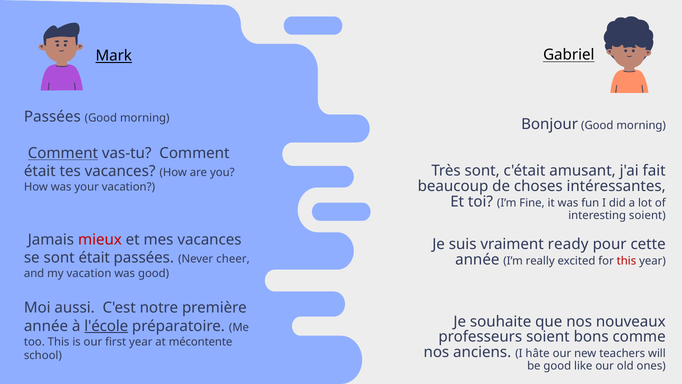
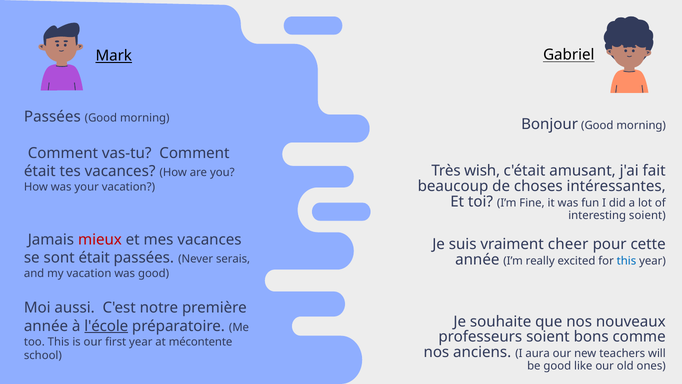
Comment at (63, 153) underline: present -> none
Très sont: sont -> wish
ready: ready -> cheer
cheer: cheer -> serais
this at (626, 261) colour: red -> blue
hâte: hâte -> aura
